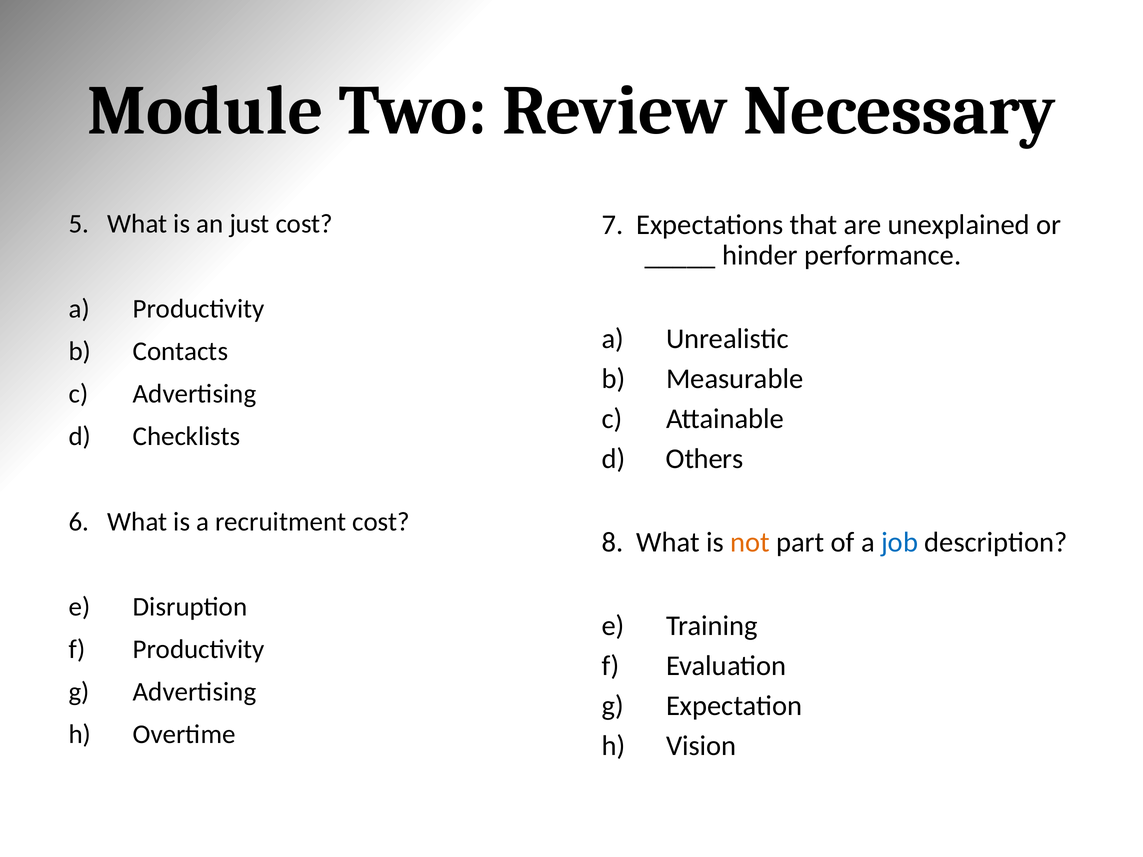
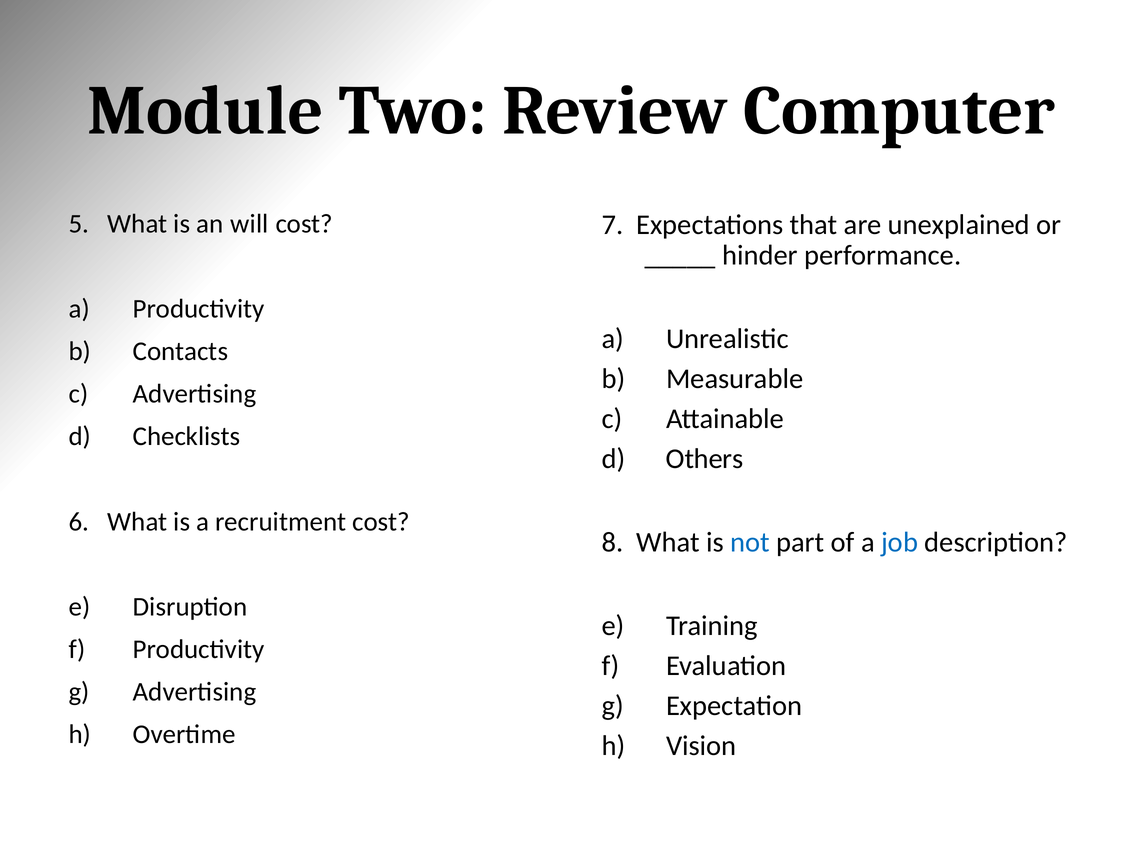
Necessary: Necessary -> Computer
just: just -> will
not colour: orange -> blue
